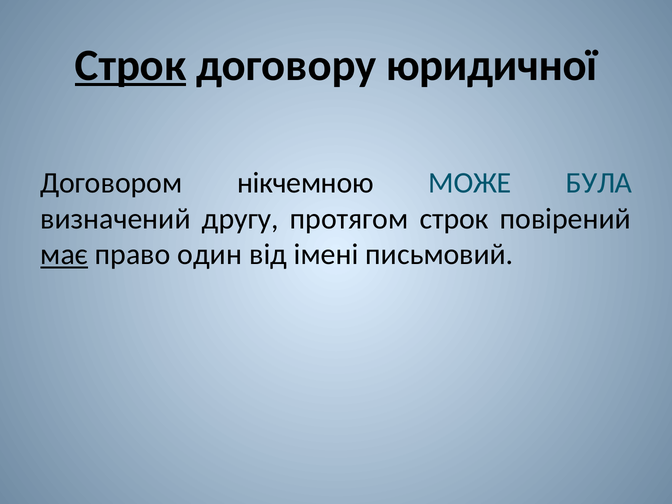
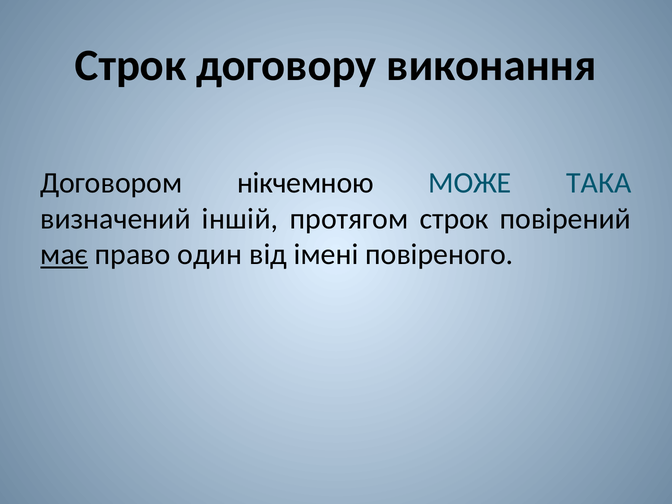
Строк at (131, 65) underline: present -> none
юридичної: юридичної -> виконання
БУЛА: БУЛА -> ТАКА
другу: другу -> іншій
письмовий: письмовий -> повіреного
